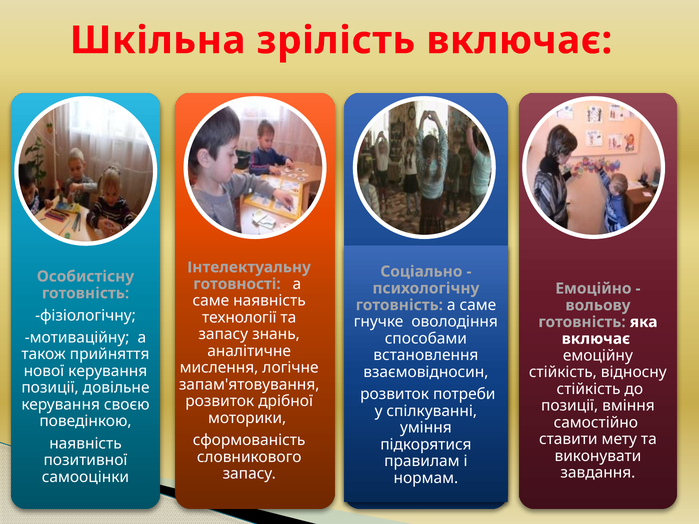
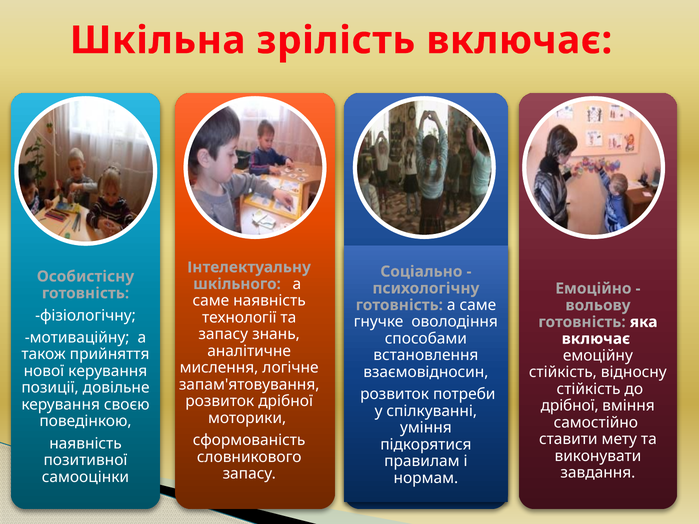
готовності: готовності -> шкільного
позиції at (570, 406): позиції -> дрібної
